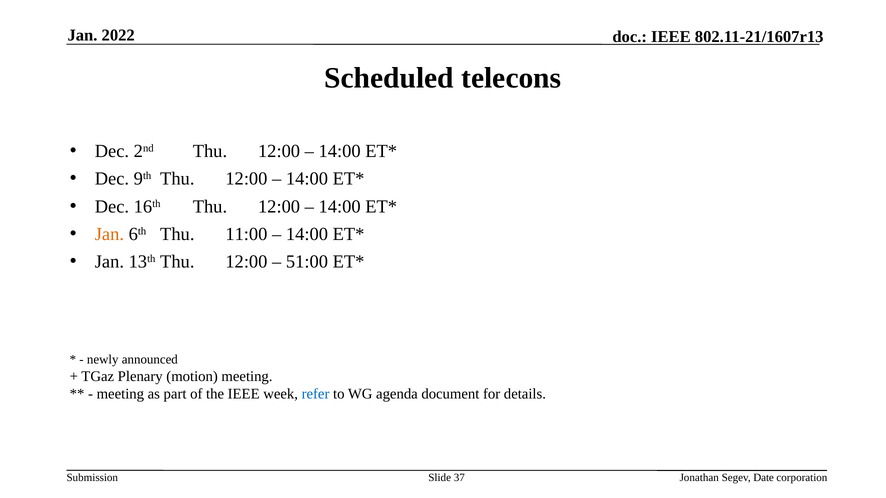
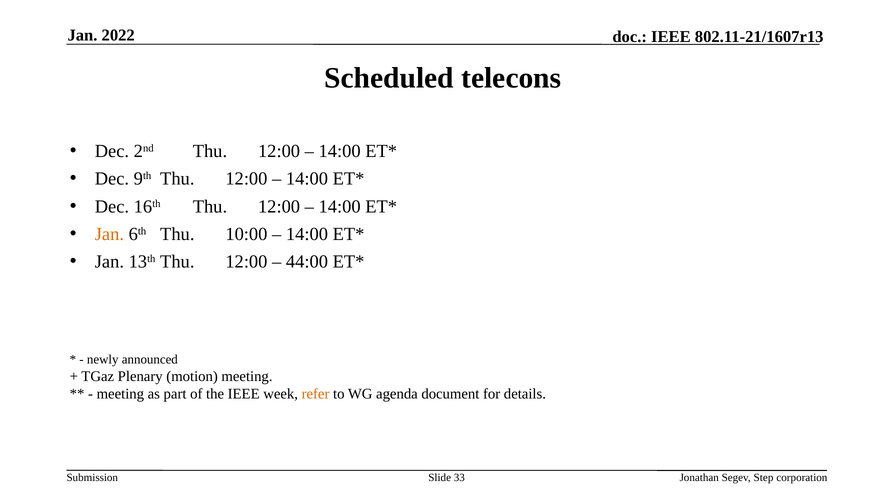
11:00: 11:00 -> 10:00
51:00: 51:00 -> 44:00
refer colour: blue -> orange
37: 37 -> 33
Date: Date -> Step
